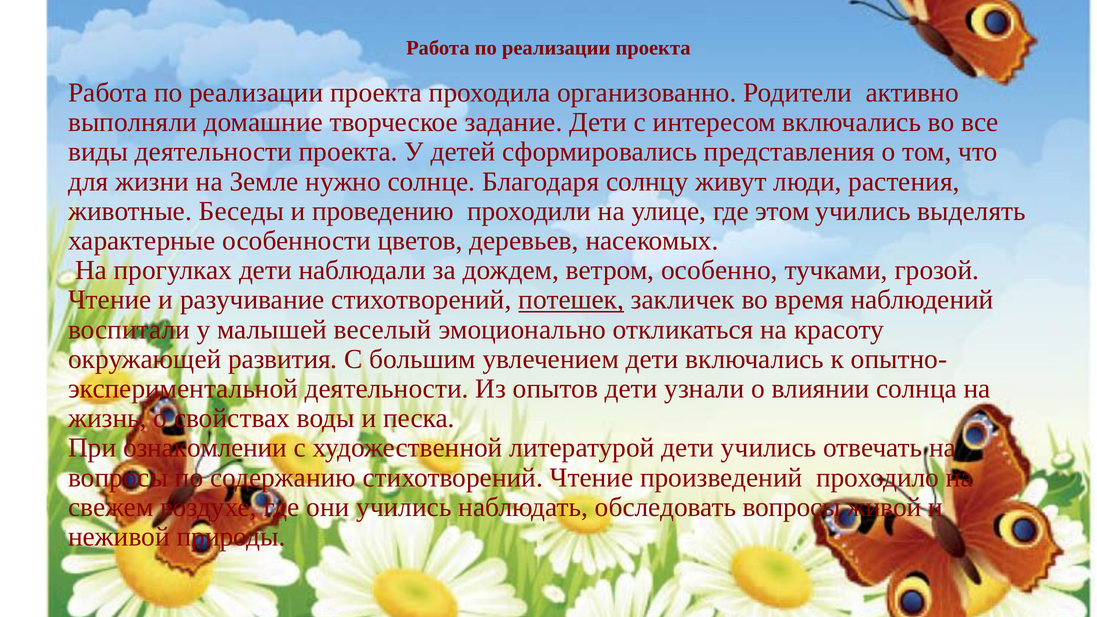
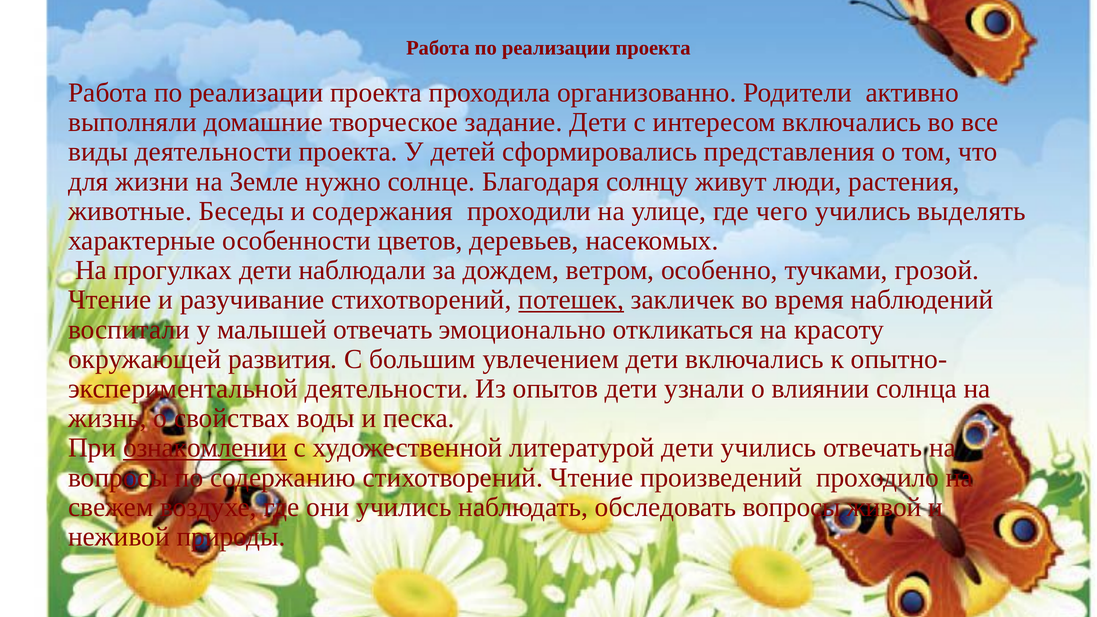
проведению: проведению -> содержания
этом: этом -> чего
малышей веселый: веселый -> отвечать
ознакомлении underline: none -> present
